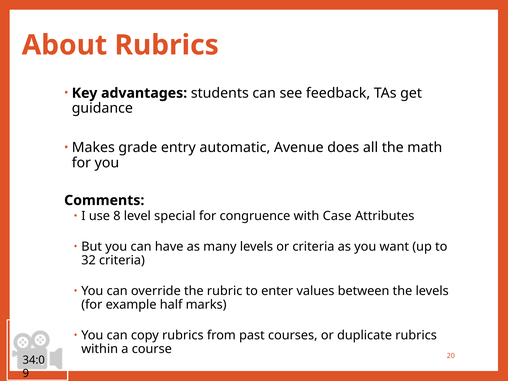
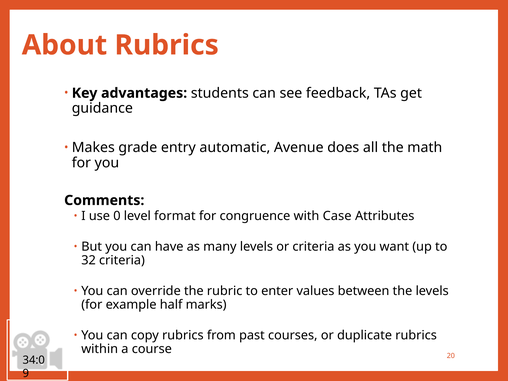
8: 8 -> 0
special: special -> format
